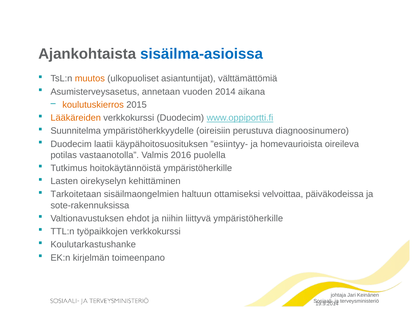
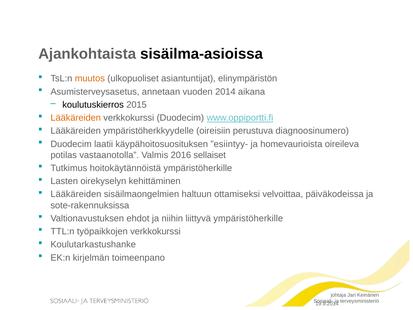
sisäilma-asioissa colour: blue -> black
välttämättömiä: välttämättömiä -> elinympäristön
koulutuskierros colour: orange -> black
Suunnitelma at (76, 131): Suunnitelma -> Lääkäreiden
puolella: puolella -> sellaiset
Tarkoitetaan at (76, 194): Tarkoitetaan -> Lääkäreiden
